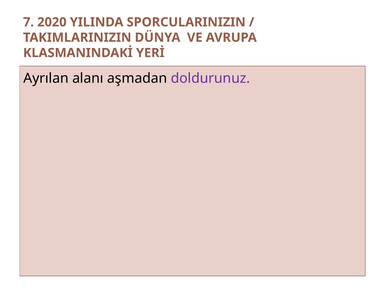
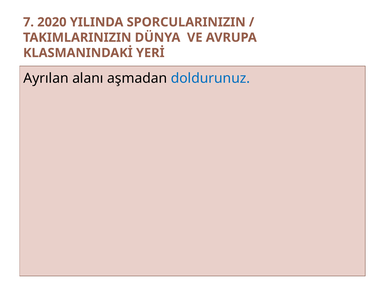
doldurunuz colour: purple -> blue
